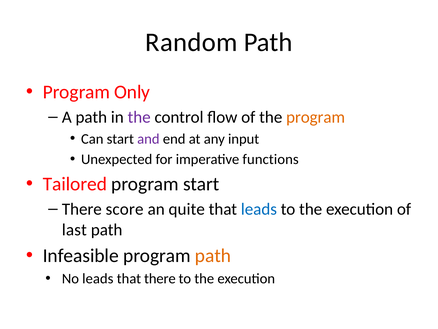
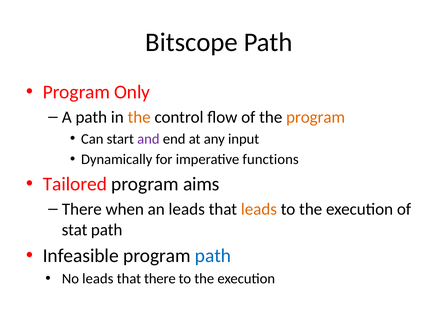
Random: Random -> Bitscope
the at (139, 117) colour: purple -> orange
Unexpected: Unexpected -> Dynamically
program start: start -> aims
score: score -> when
an quite: quite -> leads
leads at (259, 209) colour: blue -> orange
last: last -> stat
path at (213, 255) colour: orange -> blue
